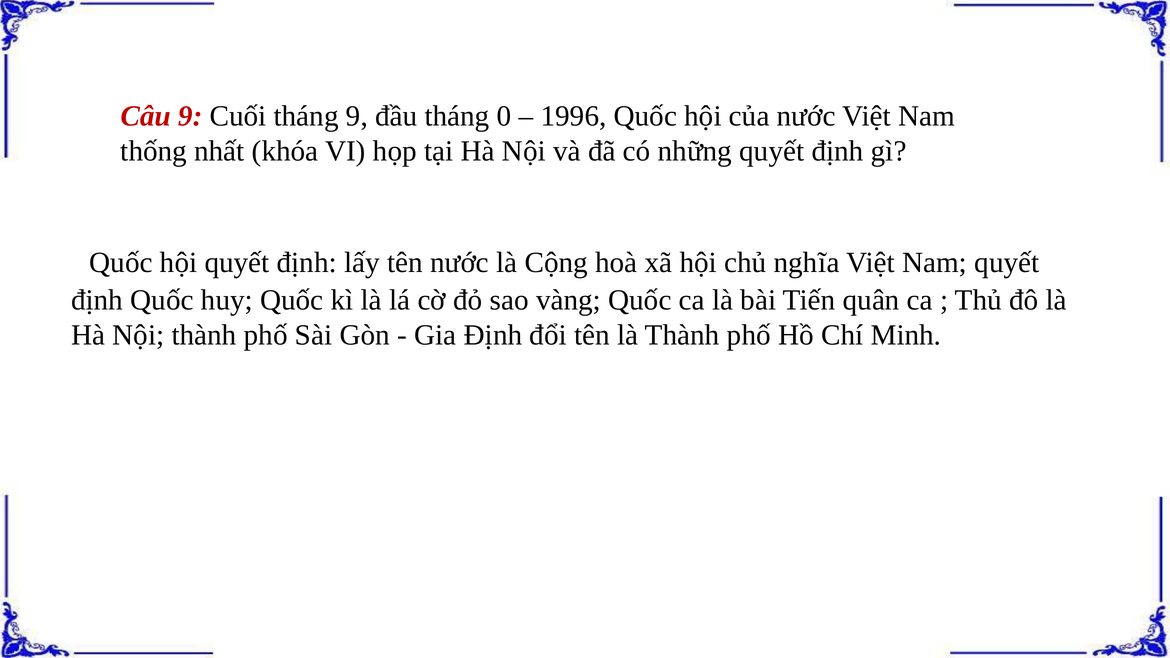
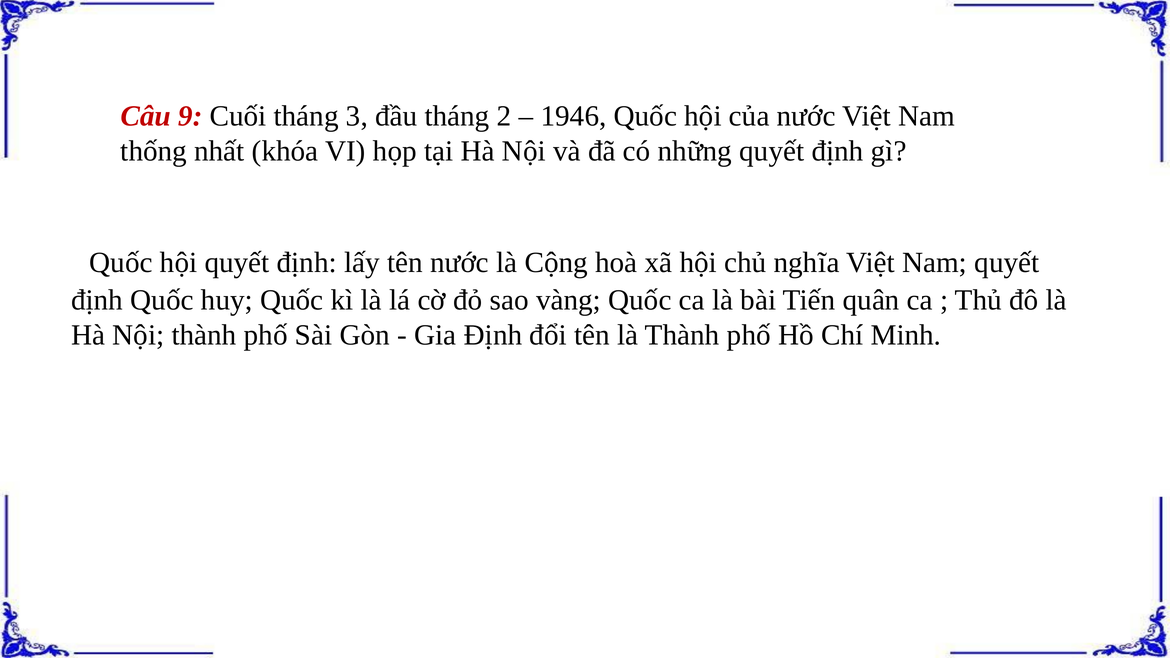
tháng 9: 9 -> 3
0: 0 -> 2
1996: 1996 -> 1946
